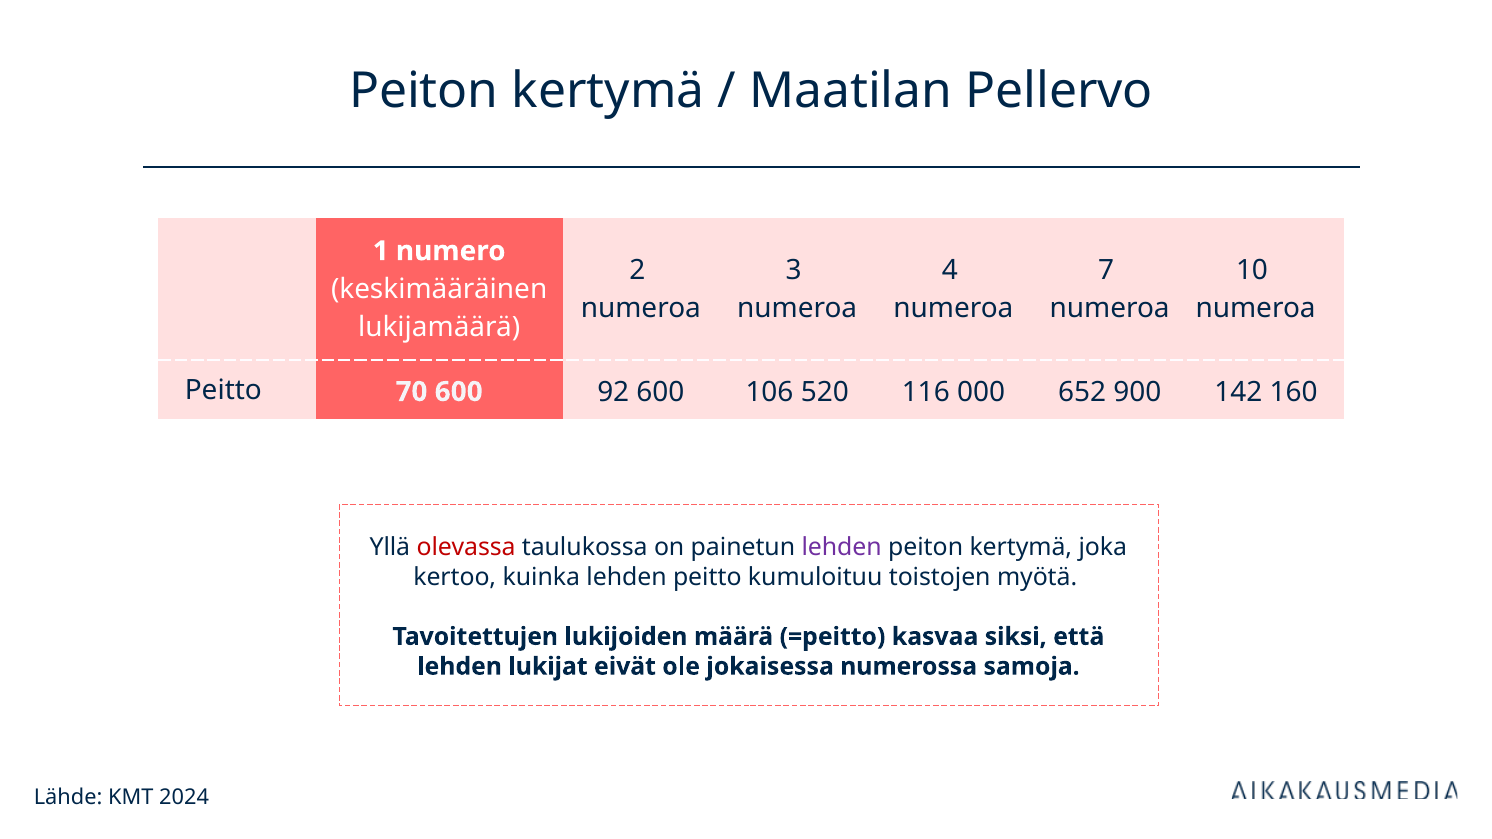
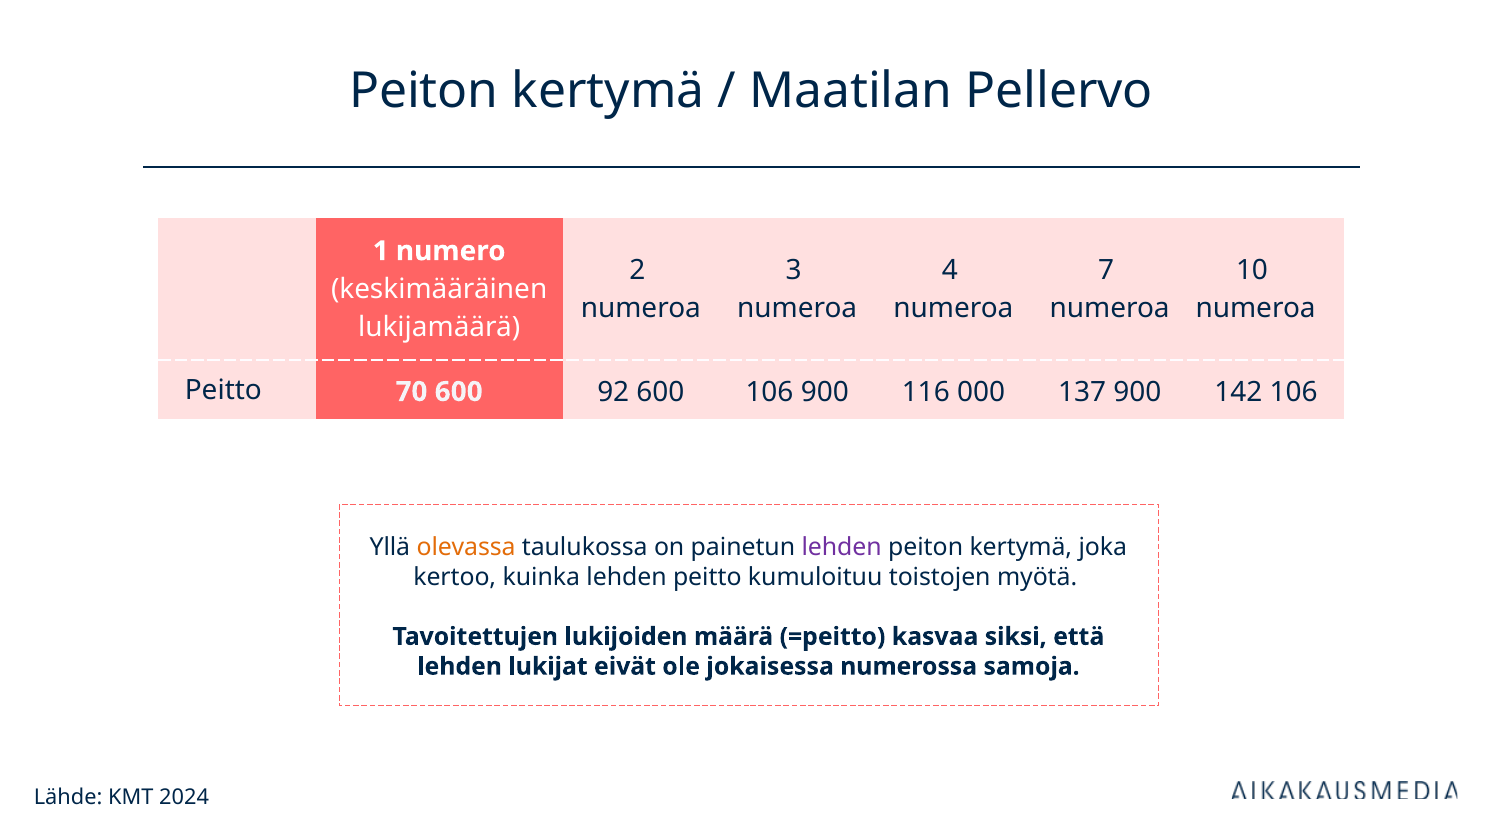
106 520: 520 -> 900
652: 652 -> 137
142 160: 160 -> 106
olevassa colour: red -> orange
